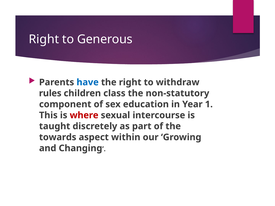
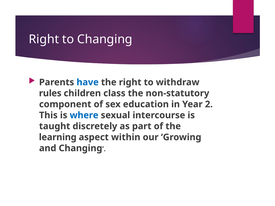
to Generous: Generous -> Changing
1: 1 -> 2
where colour: red -> blue
towards: towards -> learning
